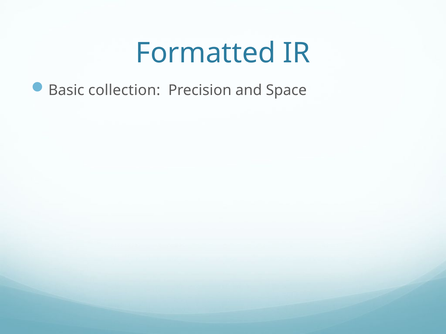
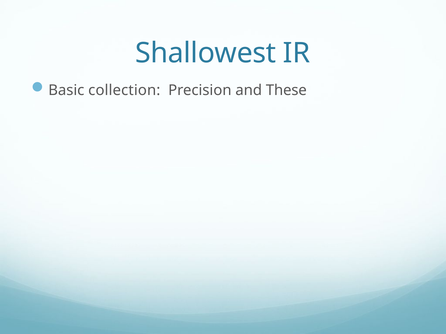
Formatted: Formatted -> Shallowest
Space: Space -> These
